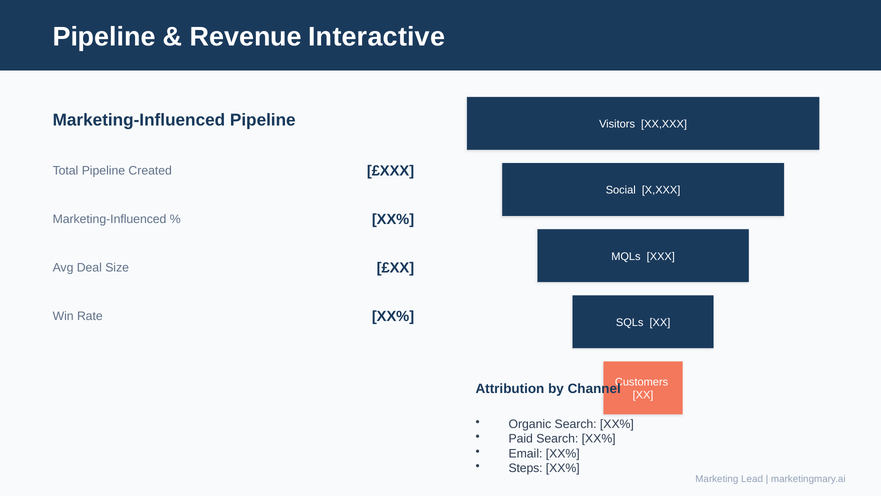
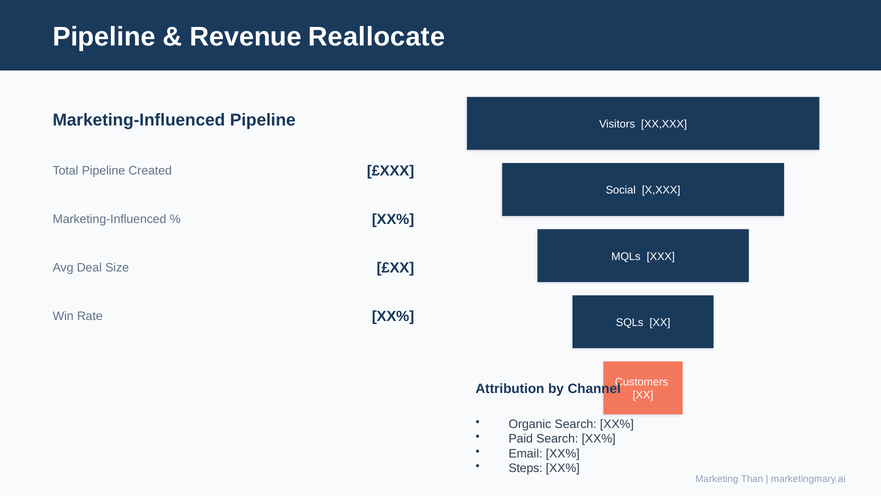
Interactive: Interactive -> Reallocate
Lead: Lead -> Than
